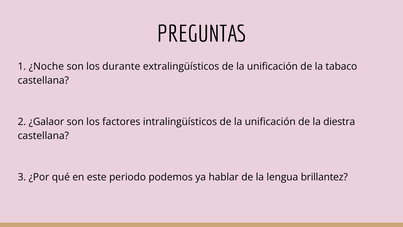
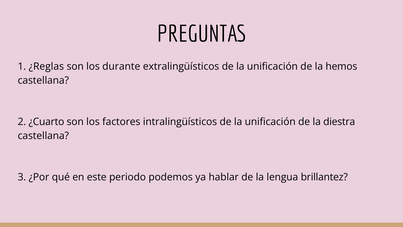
¿Noche: ¿Noche -> ¿Reglas
tabaco: tabaco -> hemos
¿Galaor: ¿Galaor -> ¿Cuarto
